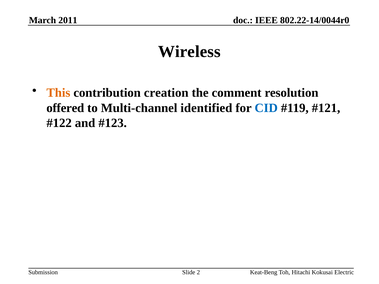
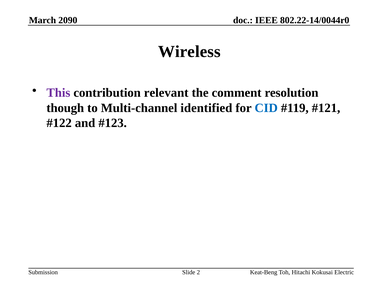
2011: 2011 -> 2090
This colour: orange -> purple
creation: creation -> relevant
offered: offered -> though
